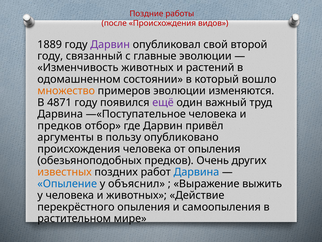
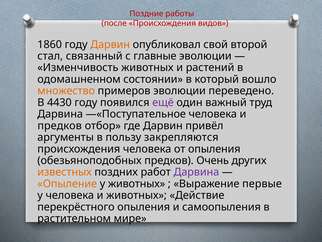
1889: 1889 -> 1860
Дарвин at (110, 44) colour: purple -> orange
году at (50, 56): году -> стал
изменяются: изменяются -> переведено
4871: 4871 -> 4430
опубликовано: опубликовано -> закрепляются
Дарвина at (196, 172) colour: blue -> purple
Опыление colour: blue -> orange
у объяснил: объяснил -> животных
выжить: выжить -> первые
